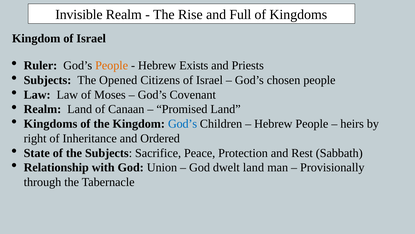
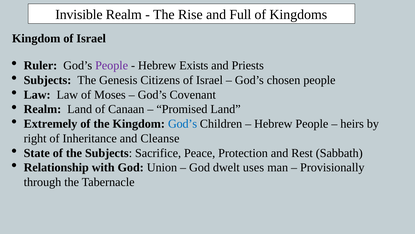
People at (112, 65) colour: orange -> purple
Opened: Opened -> Genesis
Kingdoms at (50, 124): Kingdoms -> Extremely
Ordered: Ordered -> Cleanse
dwelt land: land -> uses
